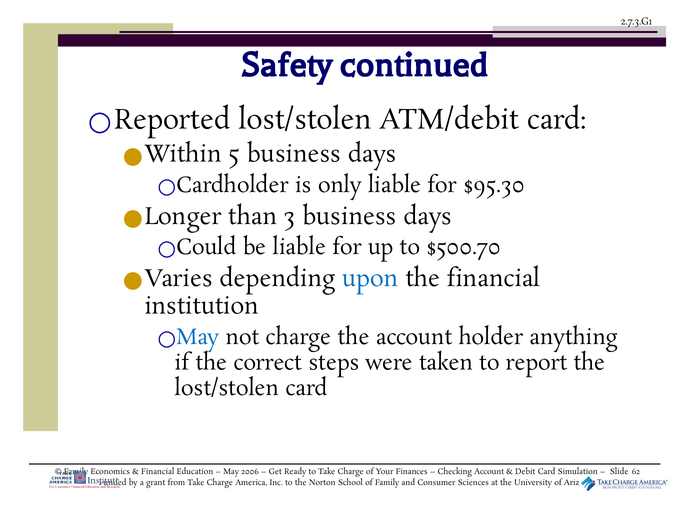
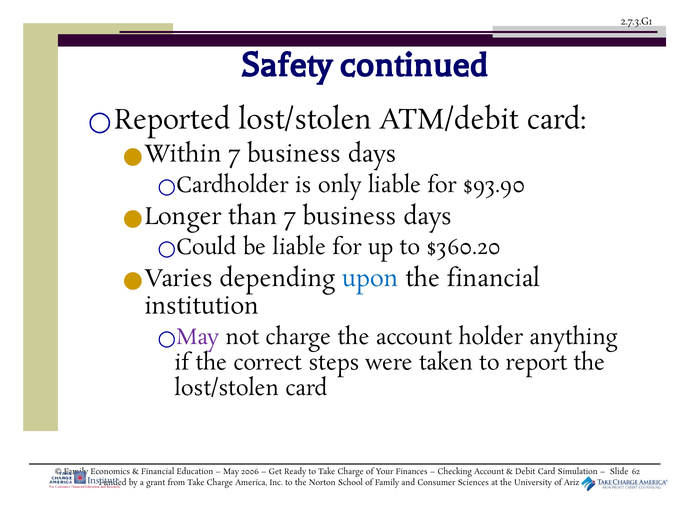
Within 5: 5 -> 7
$95.30: $95.30 -> $93.90
than 3: 3 -> 7
$500.70: $500.70 -> $360.20
May at (198, 337) colour: blue -> purple
